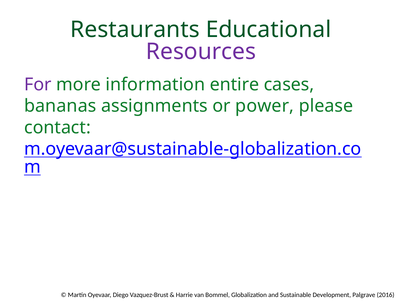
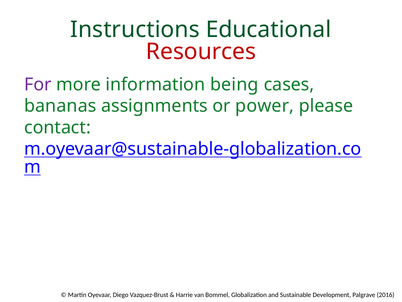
Restaurants: Restaurants -> Instructions
Resources colour: purple -> red
entire: entire -> being
